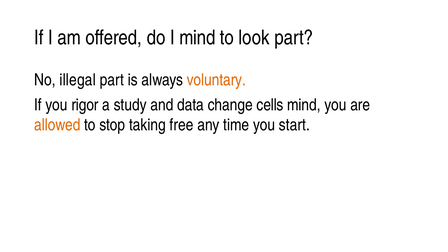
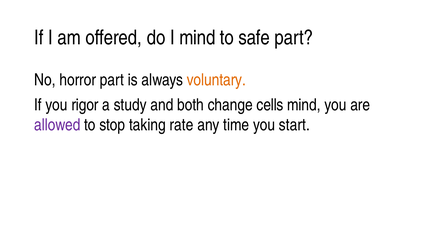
look: look -> safe
illegal: illegal -> horror
data: data -> both
allowed colour: orange -> purple
free: free -> rate
